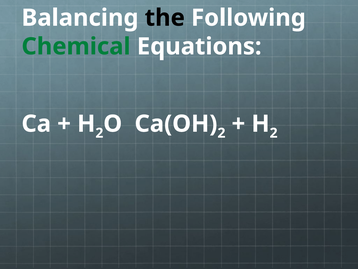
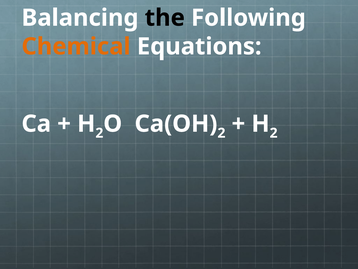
Chemical colour: green -> orange
